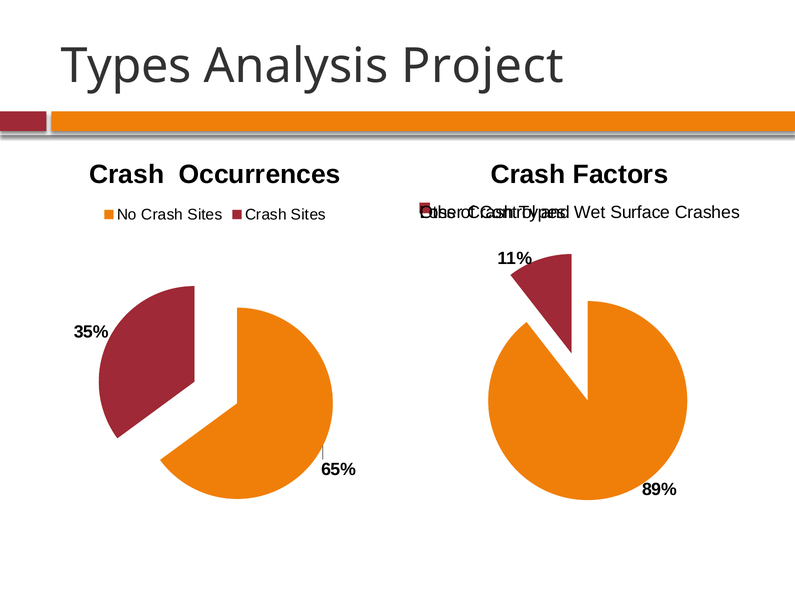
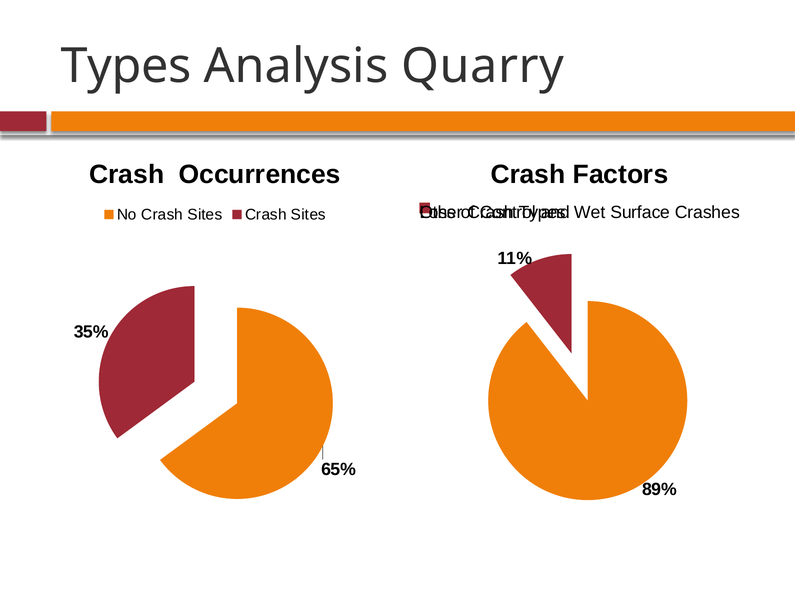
Project: Project -> Quarry
